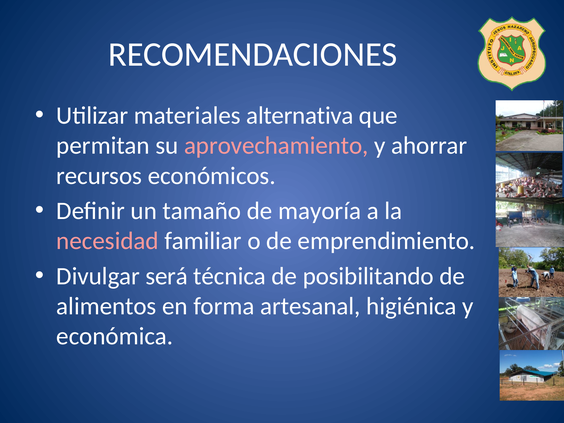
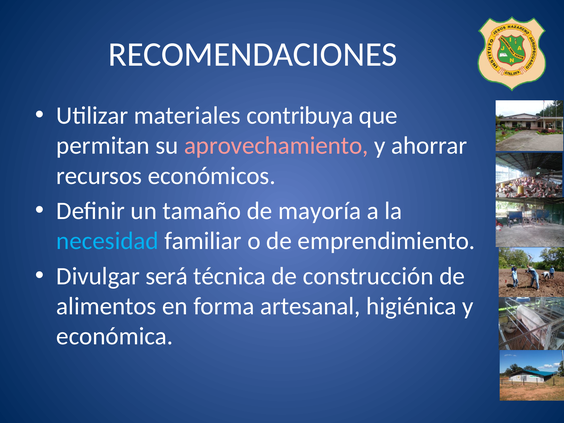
alternativa: alternativa -> contribuya
necesidad colour: pink -> light blue
posibilitando: posibilitando -> construcción
